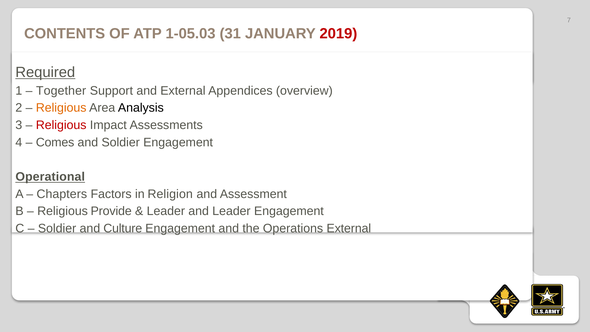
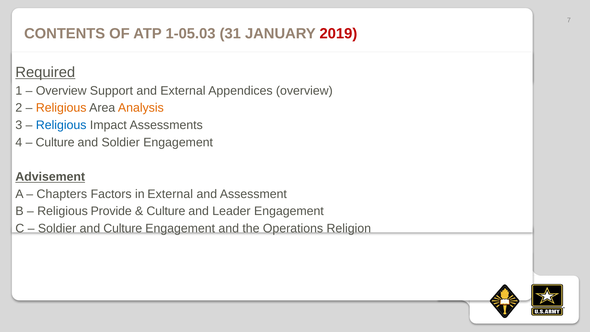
Together at (61, 91): Together -> Overview
Analysis colour: black -> orange
Religious at (61, 125) colour: red -> blue
Comes at (55, 142): Comes -> Culture
Operational: Operational -> Advisement
in Religion: Religion -> External
Leader at (166, 211): Leader -> Culture
Operations External: External -> Religion
